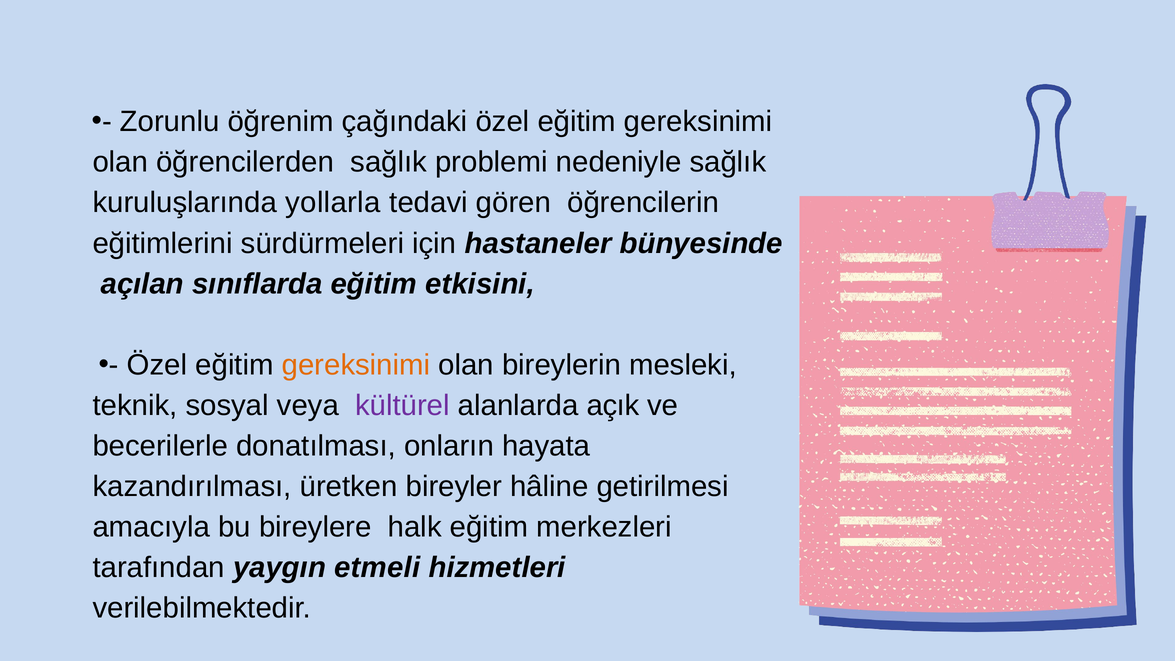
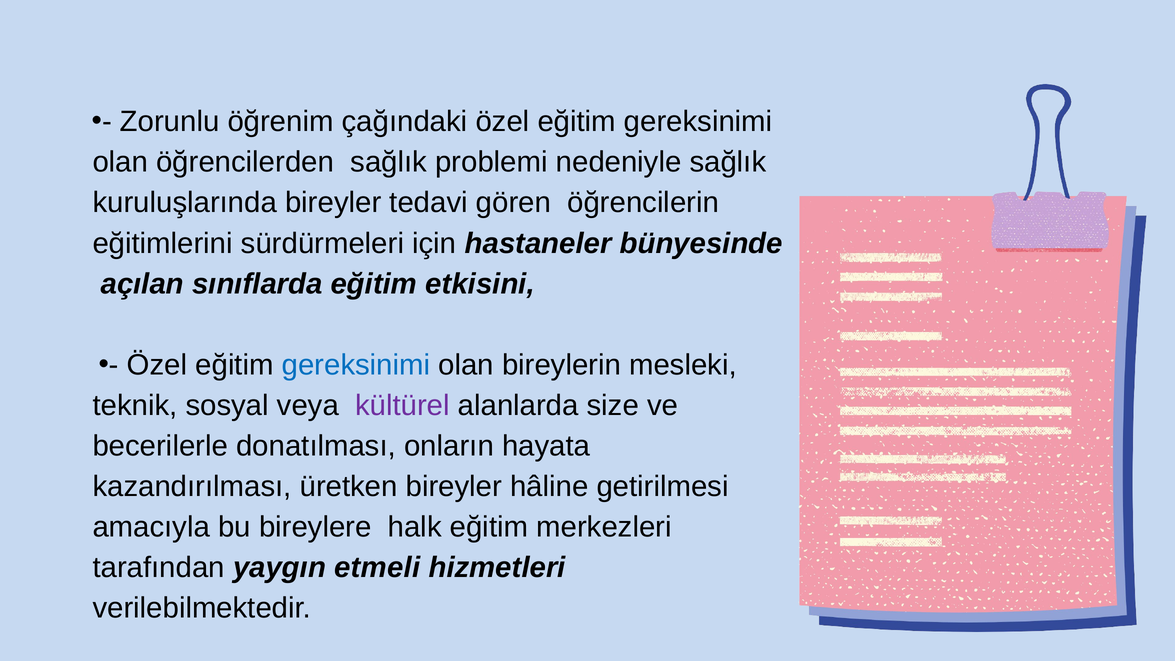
kuruluşlarında yollarla: yollarla -> bireyler
gereksinimi at (356, 365) colour: orange -> blue
açık: açık -> size
